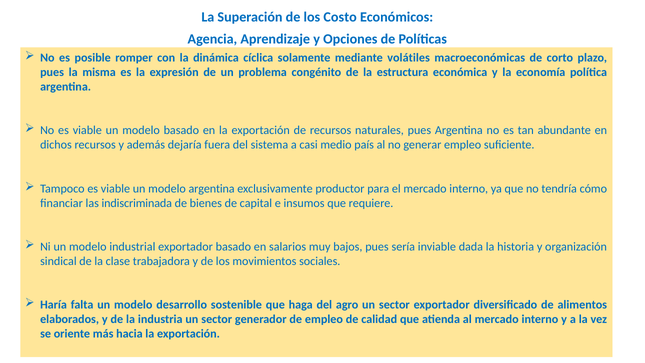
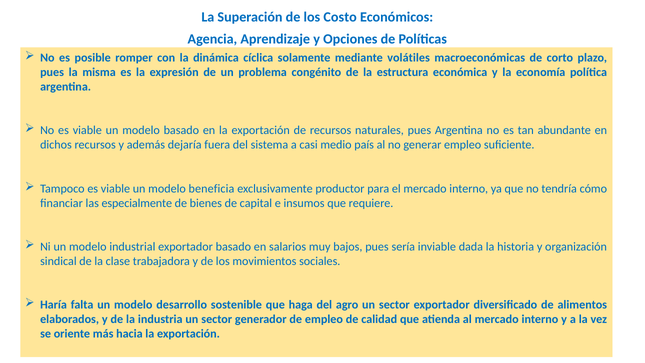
modelo argentina: argentina -> beneficia
indiscriminada: indiscriminada -> especialmente
